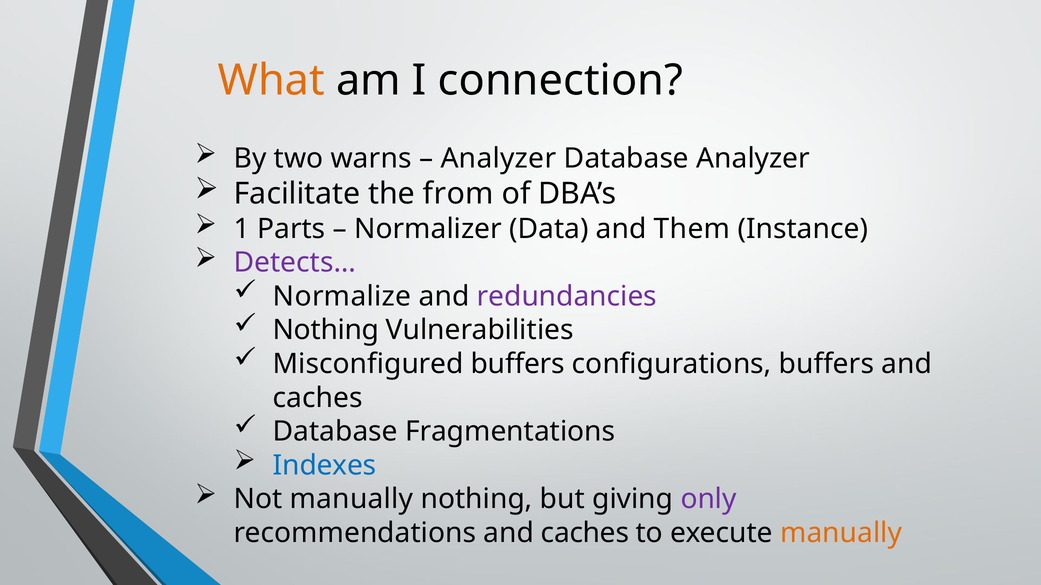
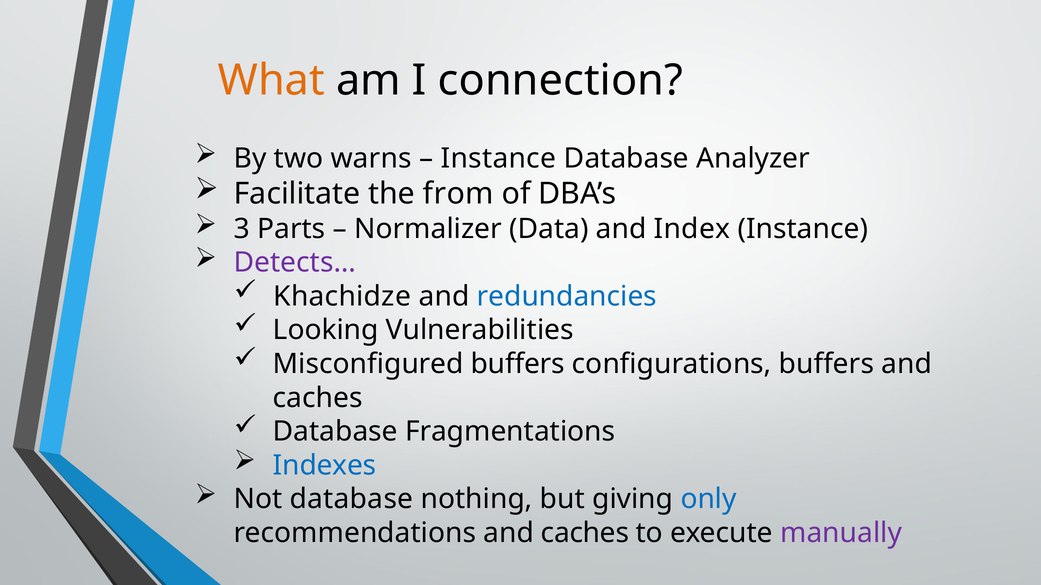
Analyzer at (498, 159): Analyzer -> Instance
1: 1 -> 3
Them: Them -> Index
Normalize: Normalize -> Khachidze
redundancies colour: purple -> blue
Nothing at (326, 330): Nothing -> Looking
Not manually: manually -> database
only colour: purple -> blue
manually at (841, 533) colour: orange -> purple
